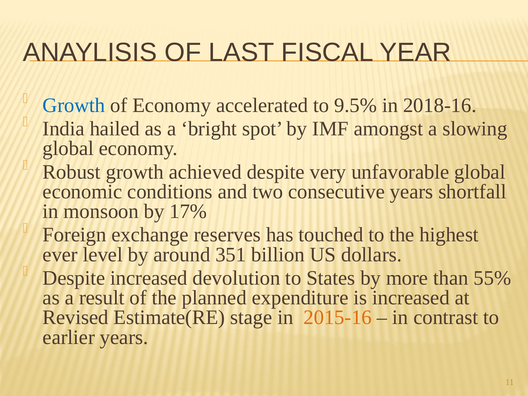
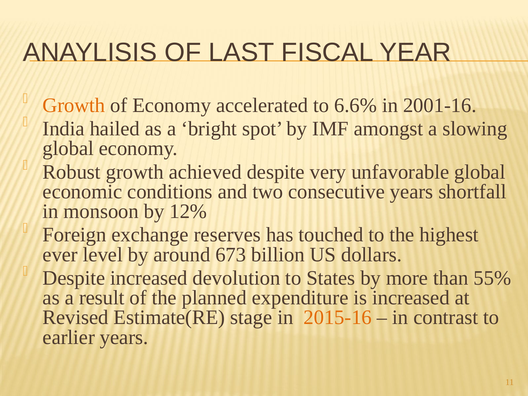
Growth at (74, 105) colour: blue -> orange
9.5%: 9.5% -> 6.6%
2018-16: 2018-16 -> 2001-16
17%: 17% -> 12%
351: 351 -> 673
